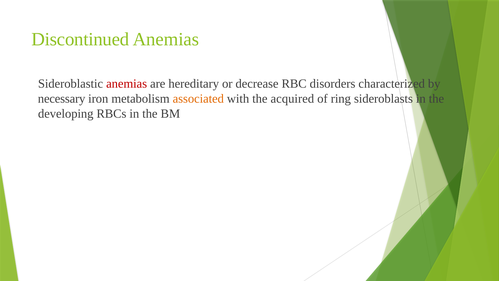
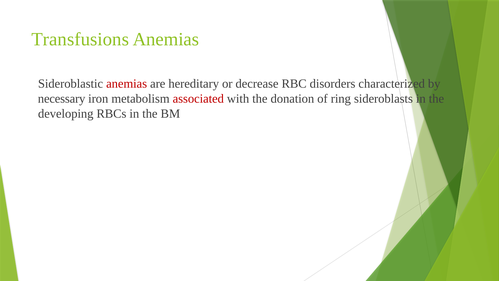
Discontinued: Discontinued -> Transfusions
associated colour: orange -> red
acquired: acquired -> donation
